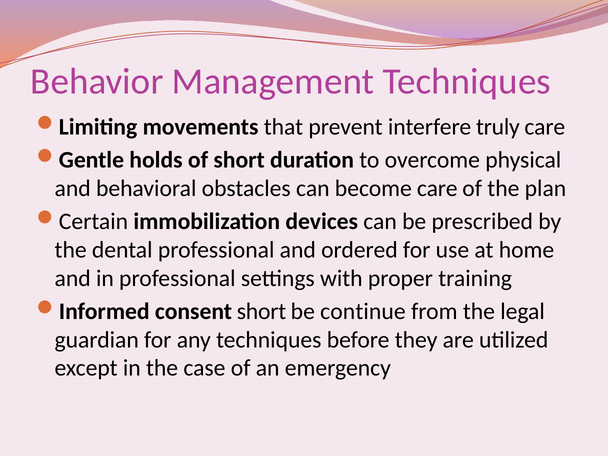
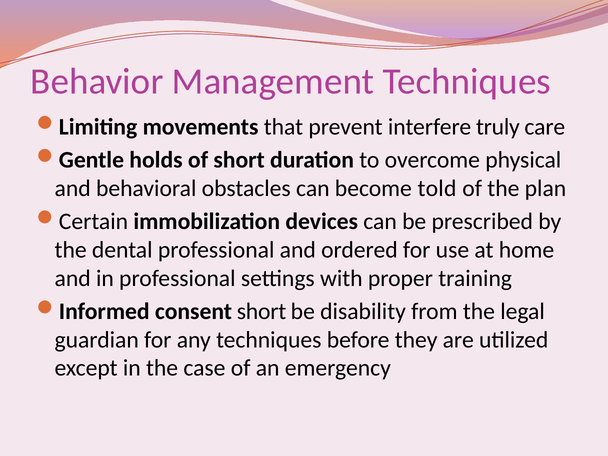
become care: care -> told
continue: continue -> disability
